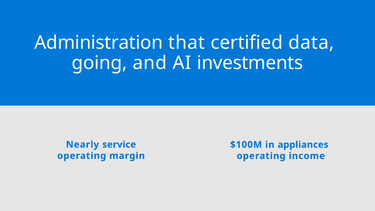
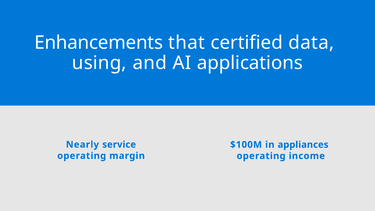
Administration: Administration -> Enhancements
going: going -> using
investments: investments -> applications
